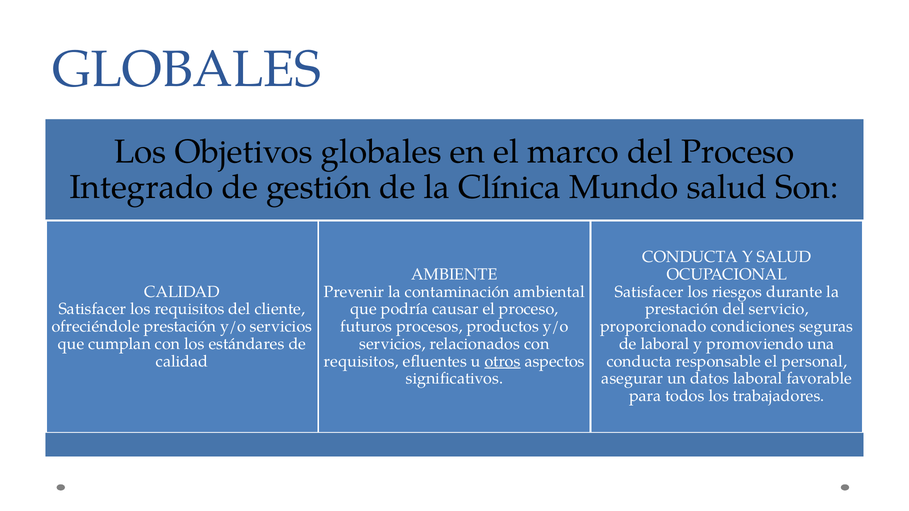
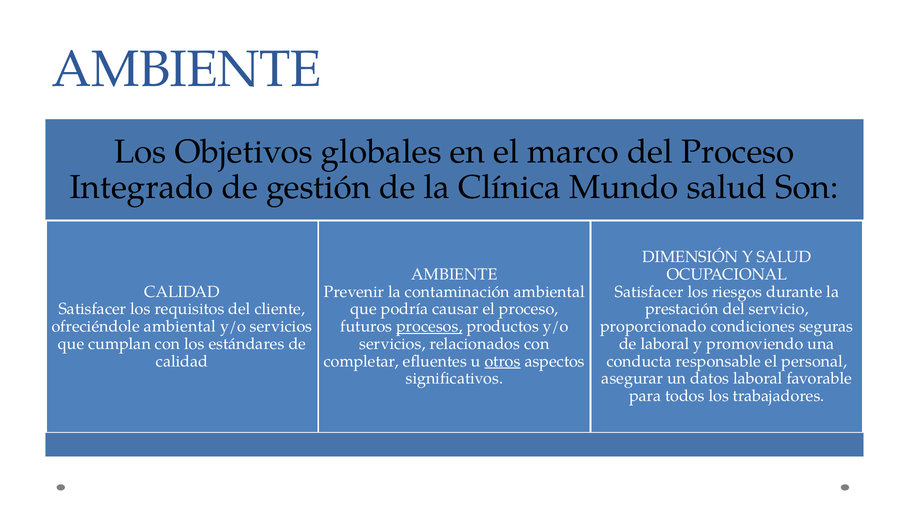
GLOBALES at (187, 69): GLOBALES -> AMBIENTE
CONDUCTA at (690, 257): CONDUCTA -> DIMENSIÓN
ofreciéndole prestación: prestación -> ambiental
procesos underline: none -> present
requisitos at (361, 361): requisitos -> completar
